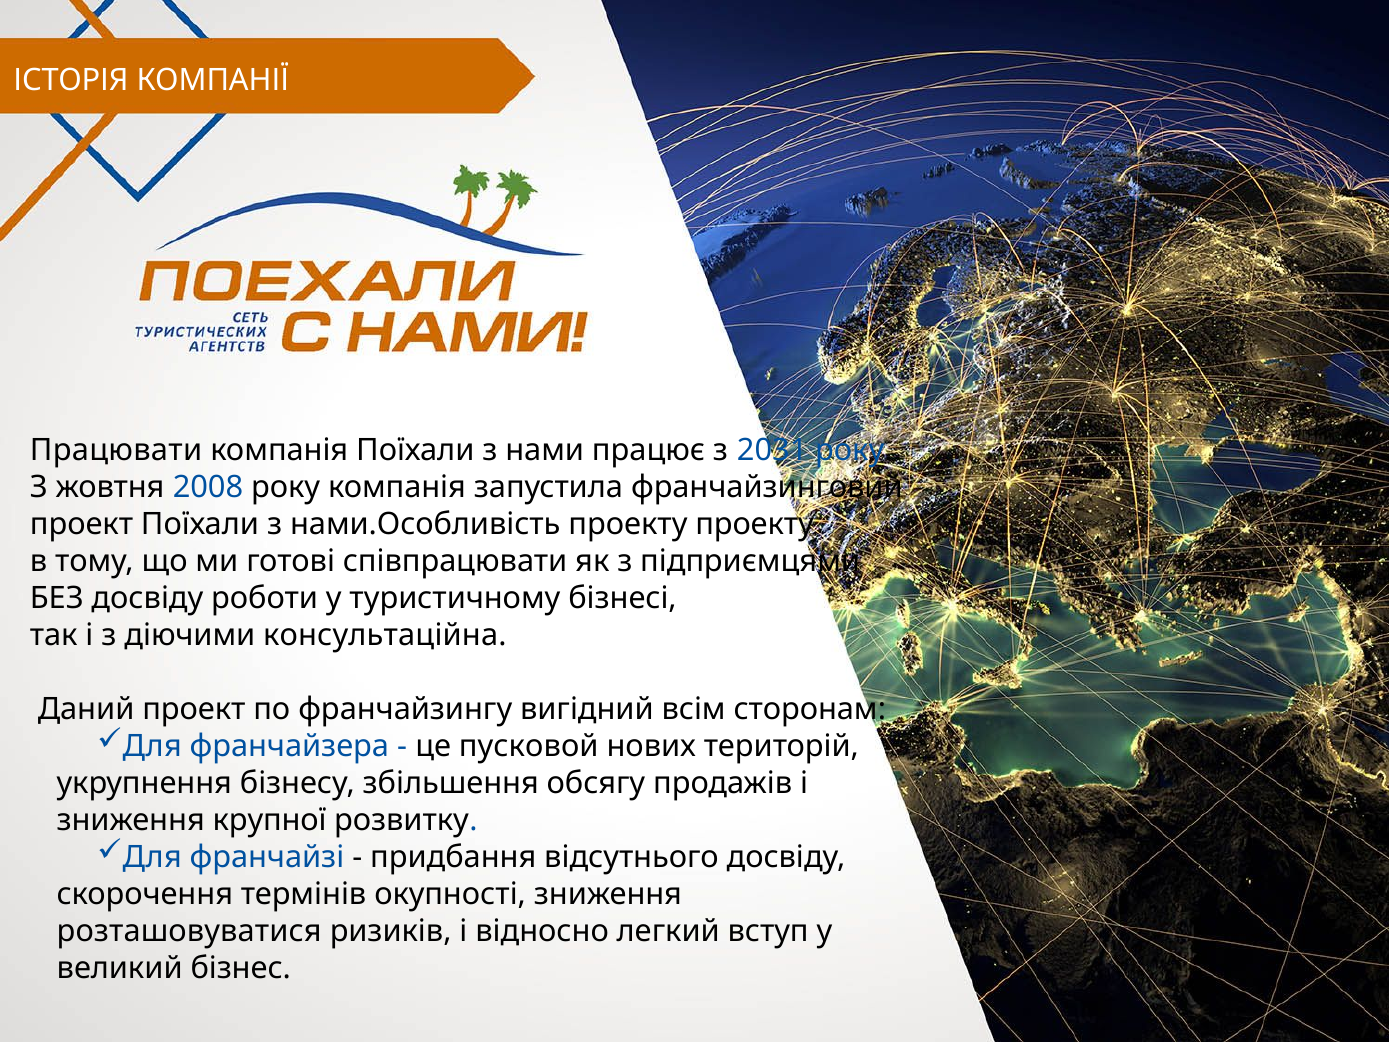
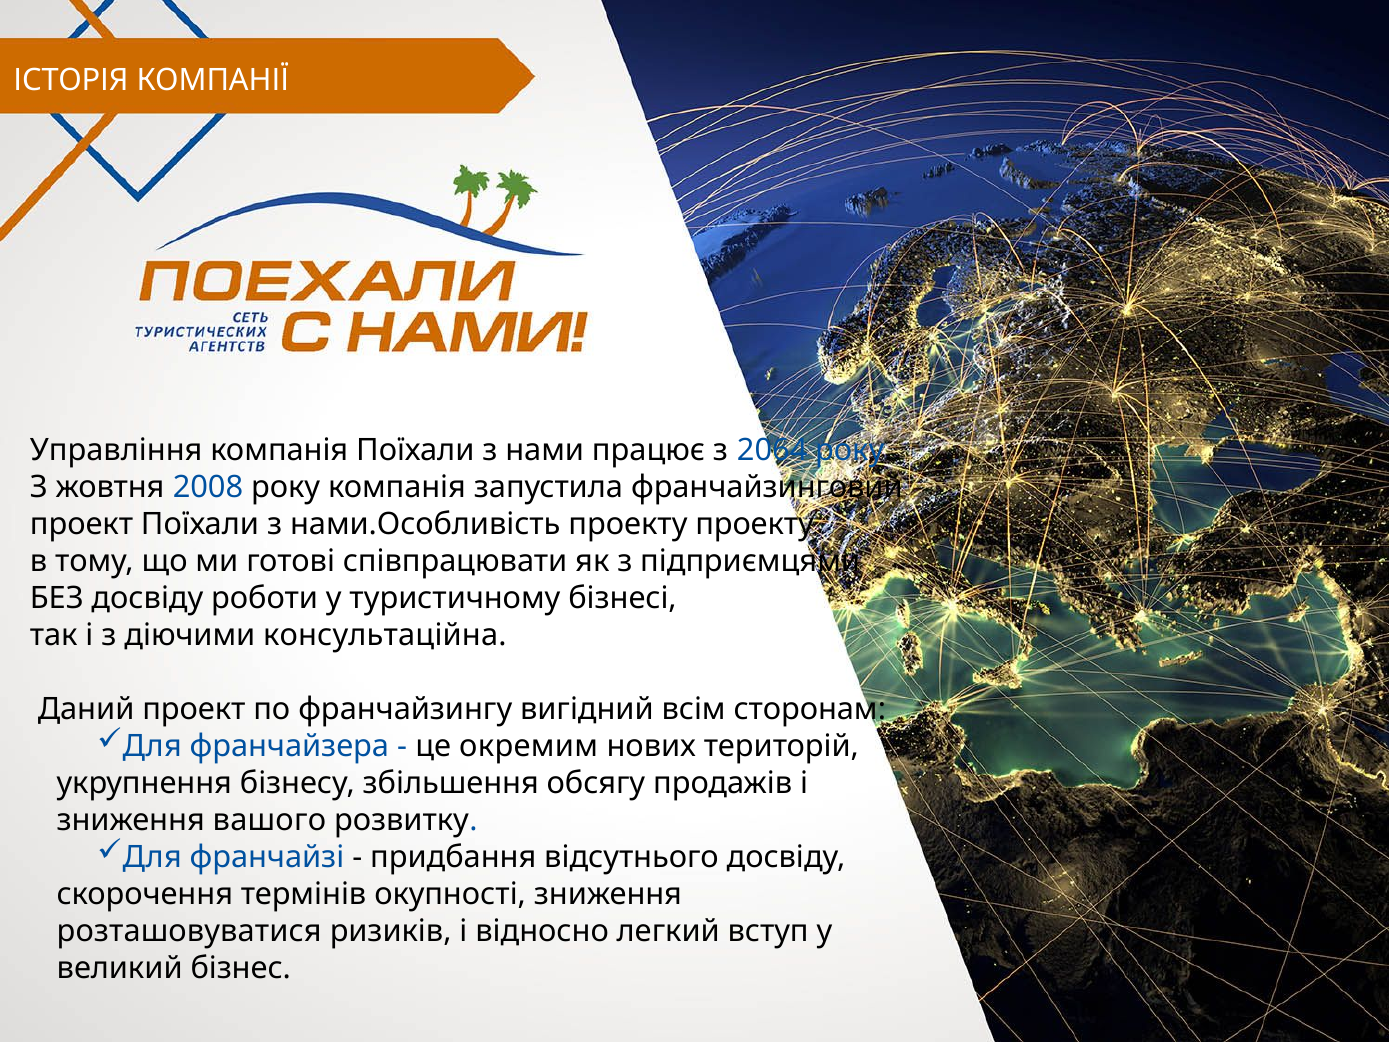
Працювати: Працювати -> Управління
2031: 2031 -> 2064
пусковой: пусковой -> окремим
крупної: крупної -> вашого
